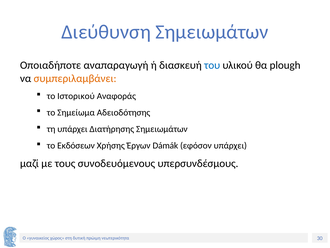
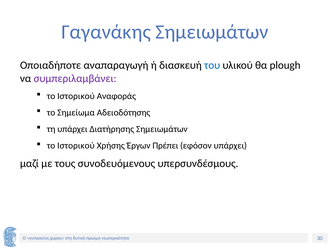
Διεύθυνση: Διεύθυνση -> Γαγανάκης
συμπεριλαμβάνει colour: orange -> purple
Εκδόσεων at (76, 145): Εκδόσεων -> Ιστορικού
Dámák: Dámák -> Πρέπει
